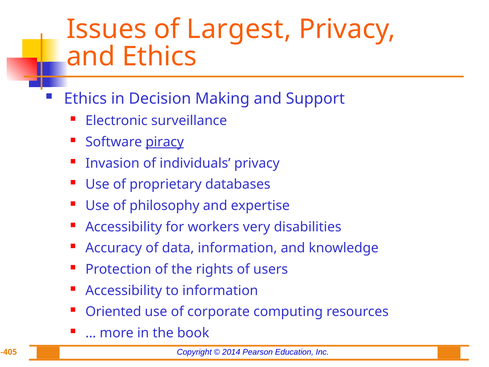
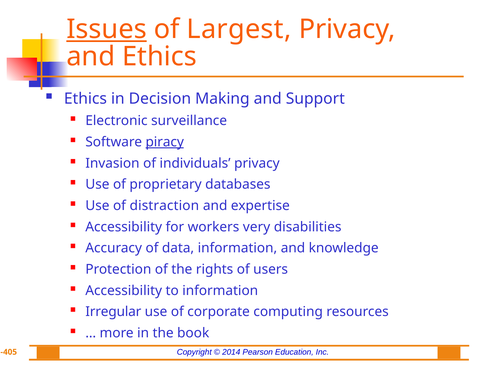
Issues underline: none -> present
philosophy: philosophy -> distraction
Oriented: Oriented -> Irregular
